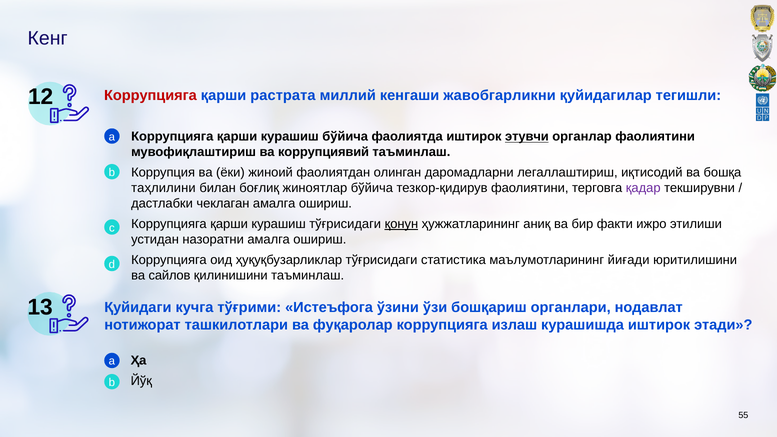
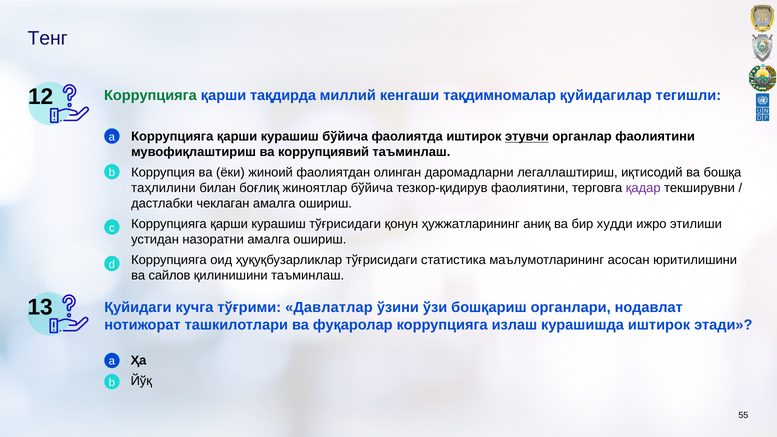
Кенг: Кенг -> Тенг
Коррупцияга at (150, 96) colour: red -> green
растрата: растрата -> тақдирда
жавобгарликни: жавобгарликни -> тақдимномалар
қонун underline: present -> none
факти: факти -> худди
йиғади: йиғади -> асосан
Истеъфога: Истеъфога -> Давлатлар
